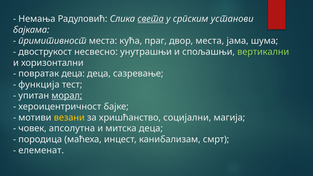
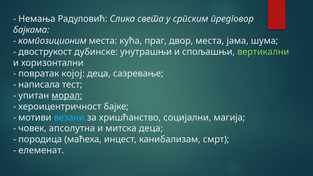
света underline: present -> none
установи: установи -> предговор
примитивност: примитивност -> композиционим
несвесно: несвесно -> дубинске
повратак деца: деца -> којој
функција: функција -> написала
везани colour: yellow -> light blue
